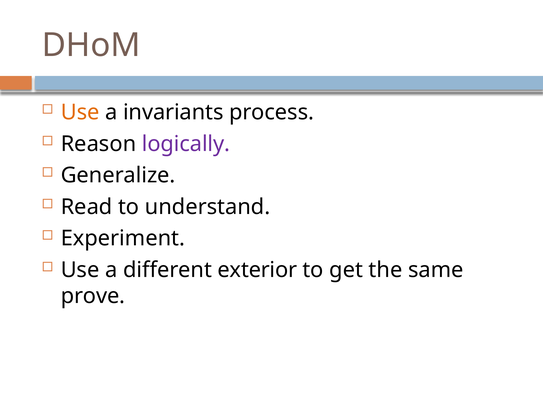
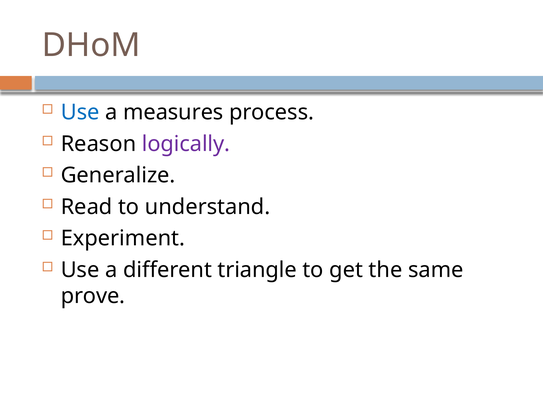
Use at (80, 112) colour: orange -> blue
invariants: invariants -> measures
exterior: exterior -> triangle
